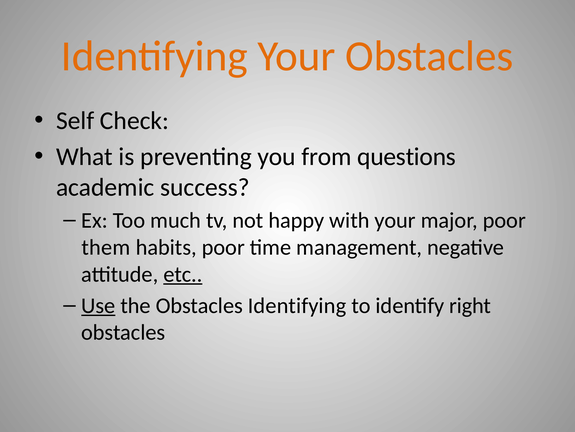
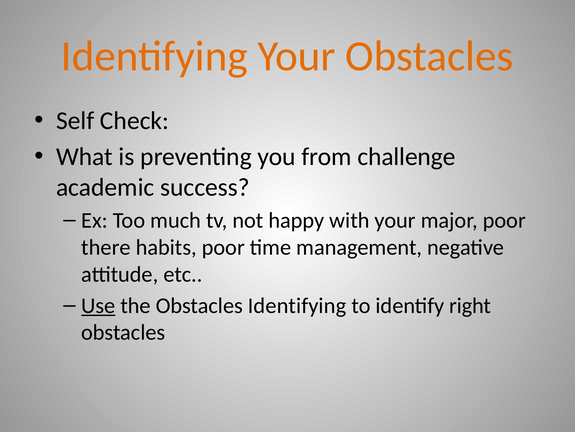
questions: questions -> challenge
them: them -> there
etc underline: present -> none
